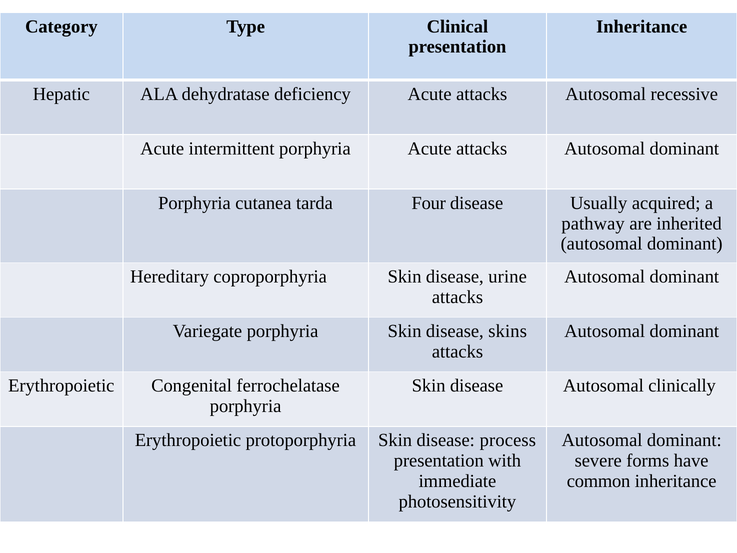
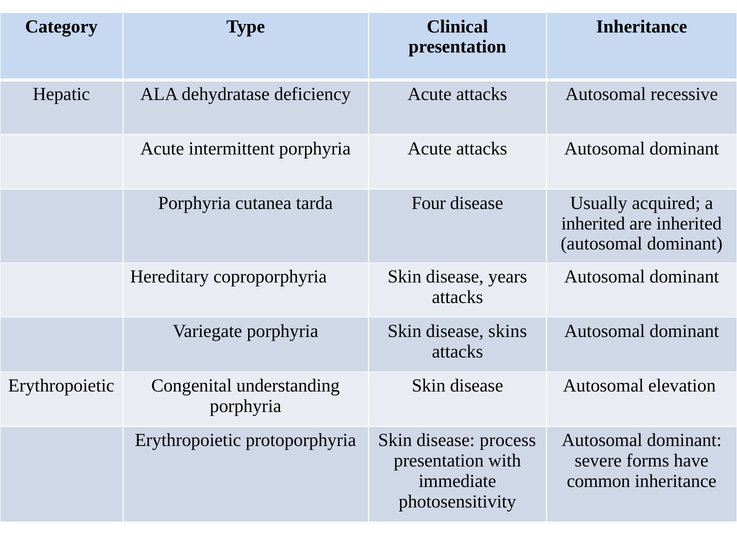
pathway at (593, 223): pathway -> inherited
urine: urine -> years
ferrochelatase: ferrochelatase -> understanding
clinically: clinically -> elevation
